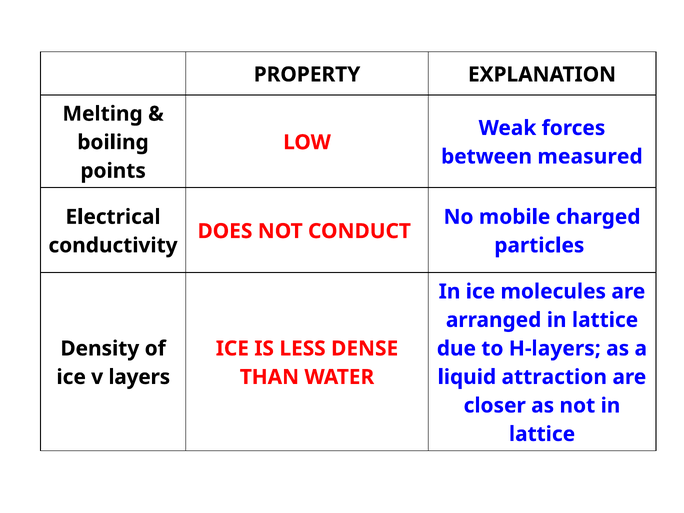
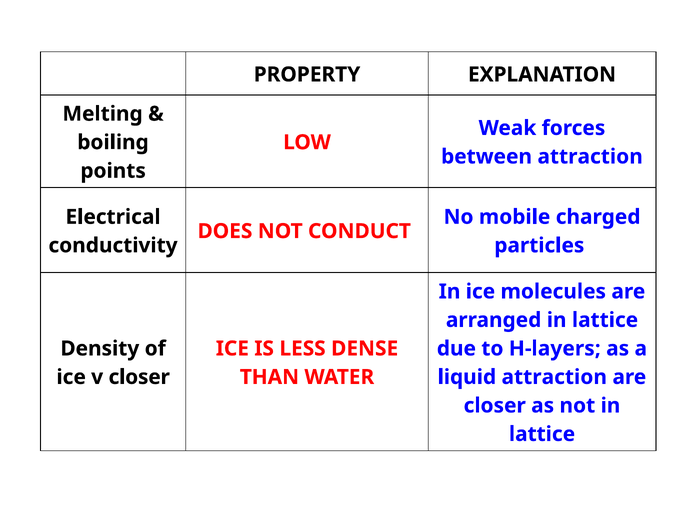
between measured: measured -> attraction
v layers: layers -> closer
